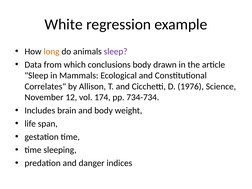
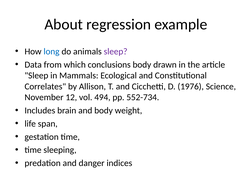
White: White -> About
long colour: orange -> blue
174: 174 -> 494
734-734: 734-734 -> 552-734
